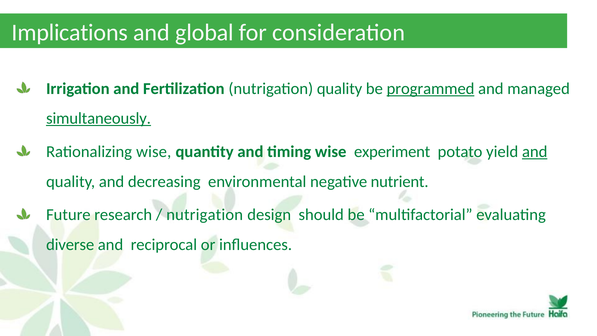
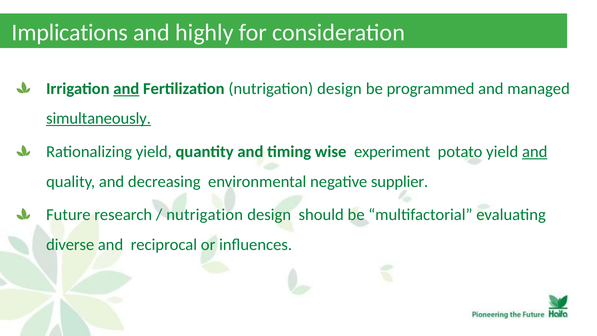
global: global -> highly
and at (126, 88) underline: none -> present
Fertilization nutrigation quality: quality -> design
programmed underline: present -> none
Rationalizing wise: wise -> yield
nutrient: nutrient -> supplier
